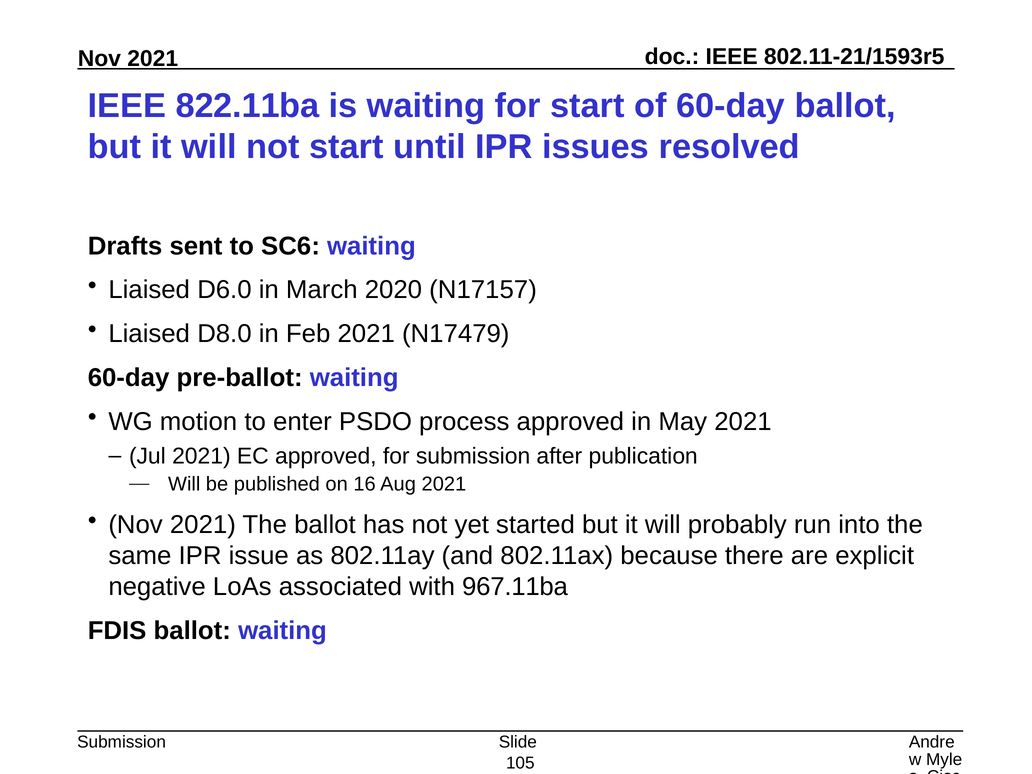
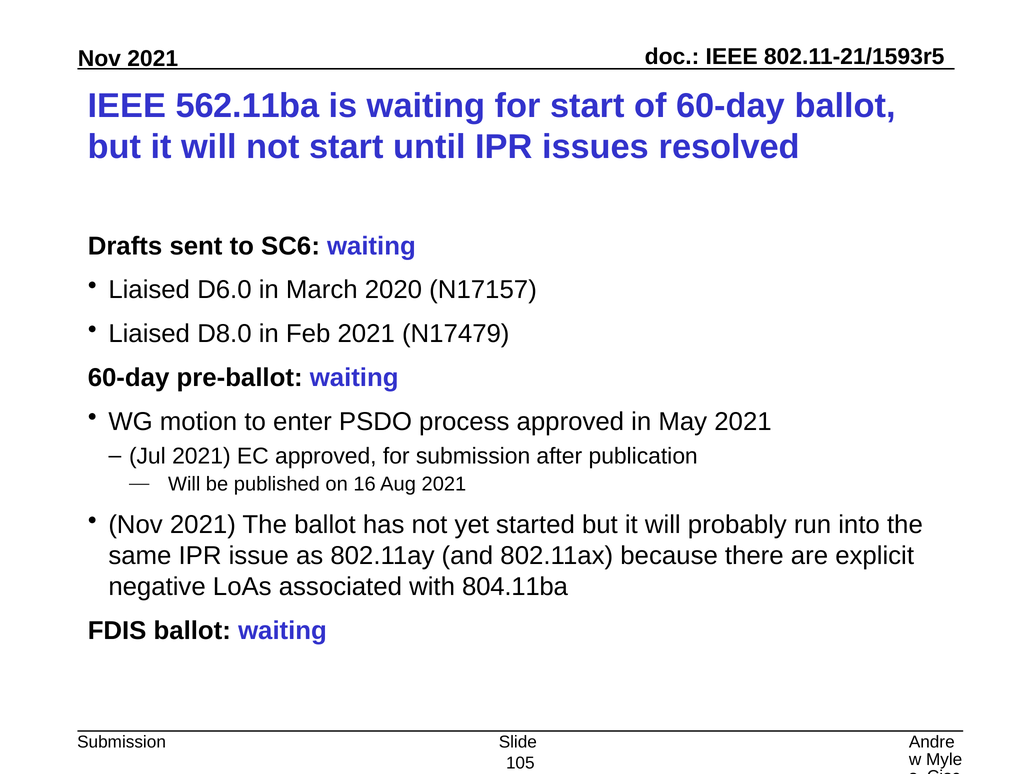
822.11ba: 822.11ba -> 562.11ba
967.11ba: 967.11ba -> 804.11ba
